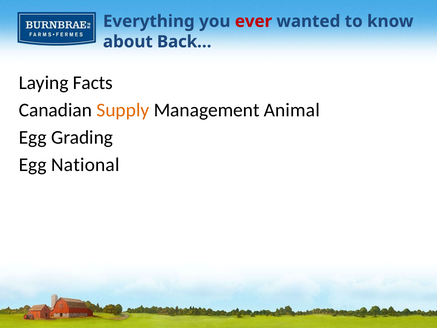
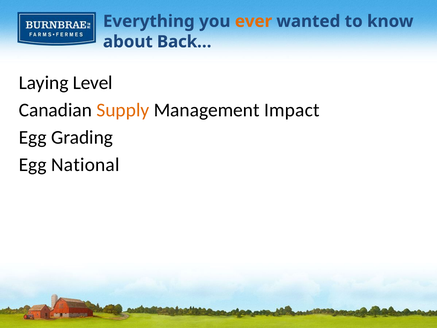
ever colour: red -> orange
Facts: Facts -> Level
Animal: Animal -> Impact
